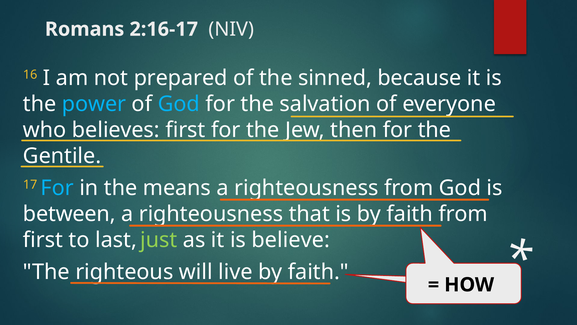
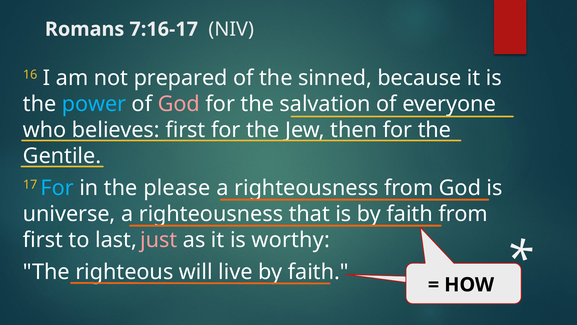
2:16-17: 2:16-17 -> 7:16-17
God at (179, 104) colour: light blue -> pink
means: means -> please
between: between -> universe
just colour: light green -> pink
believe: believe -> worthy
